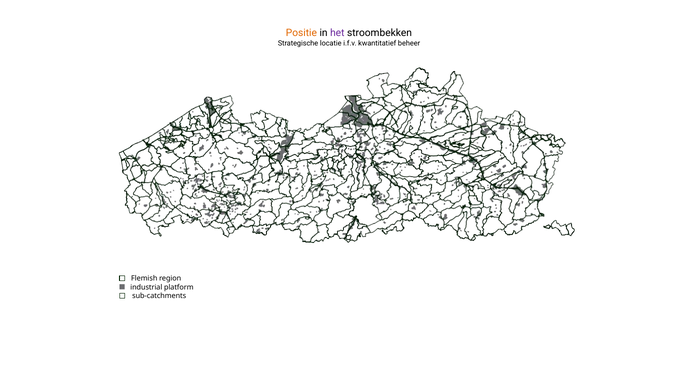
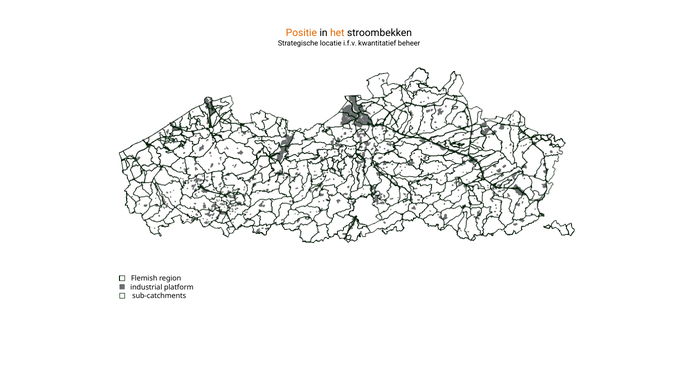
het colour: purple -> orange
